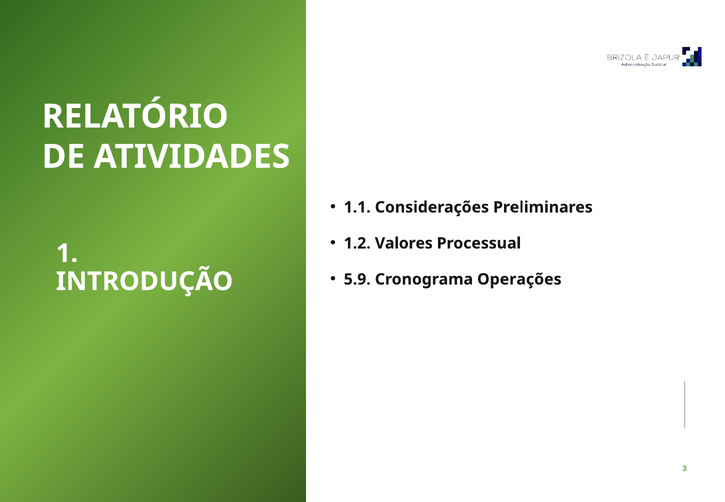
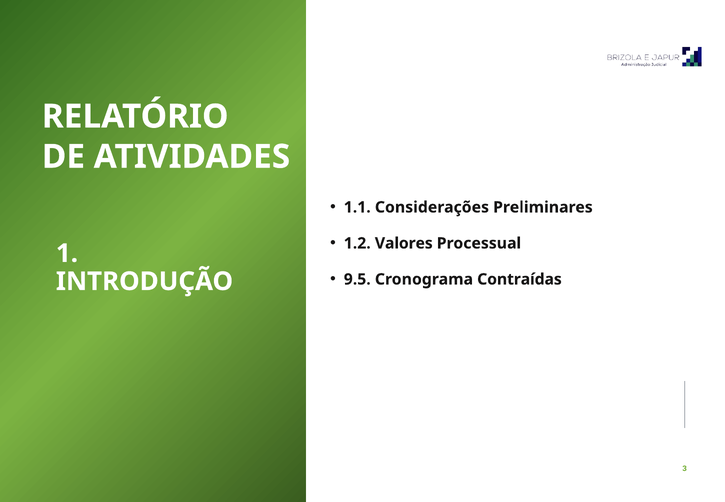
5.9: 5.9 -> 9.5
Operações: Operações -> Contraídas
